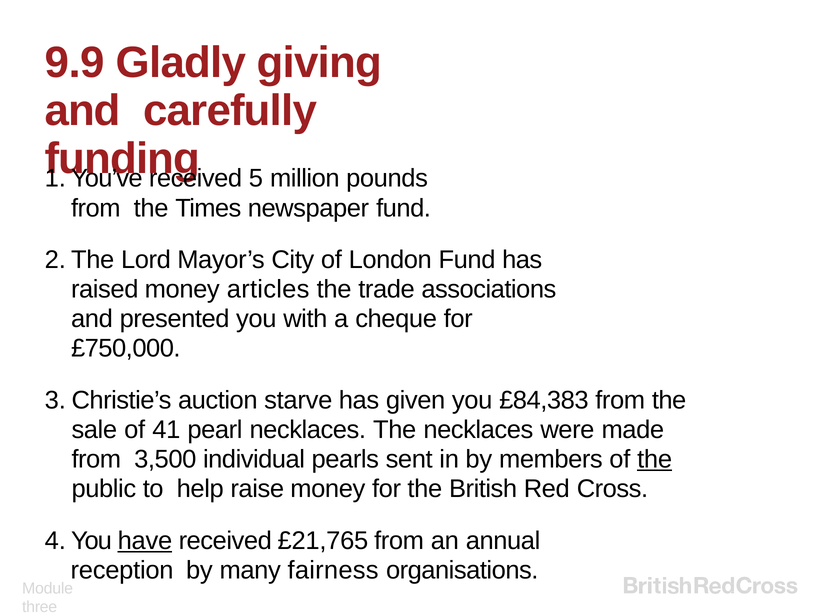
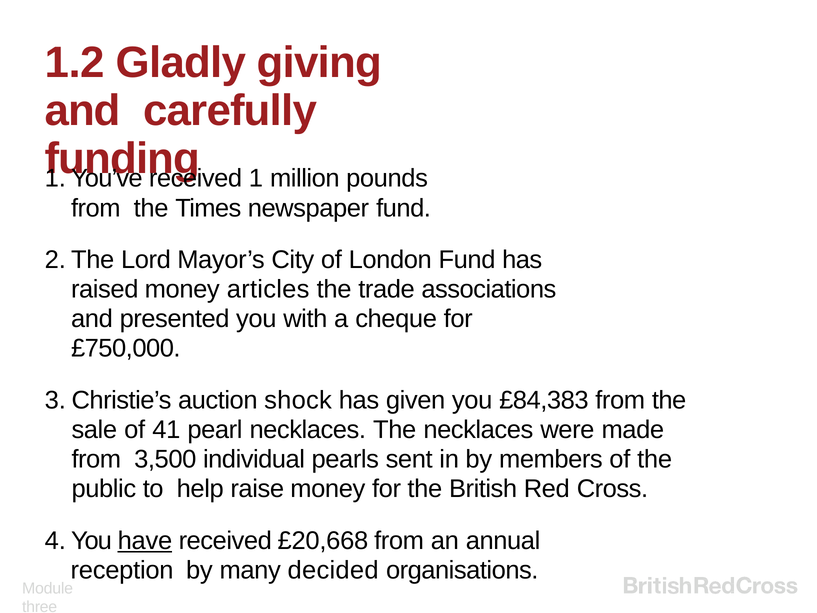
9.9: 9.9 -> 1.2
5: 5 -> 1
starve: starve -> shock
the at (655, 459) underline: present -> none
£21,765: £21,765 -> £20,668
fairness: fairness -> decided
